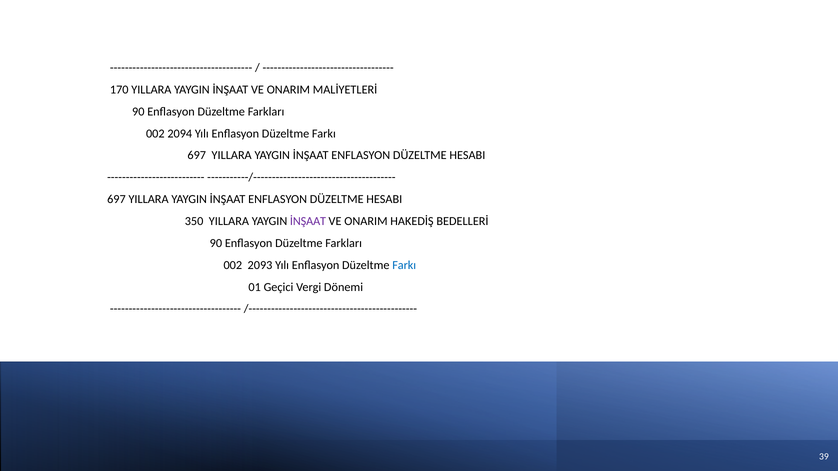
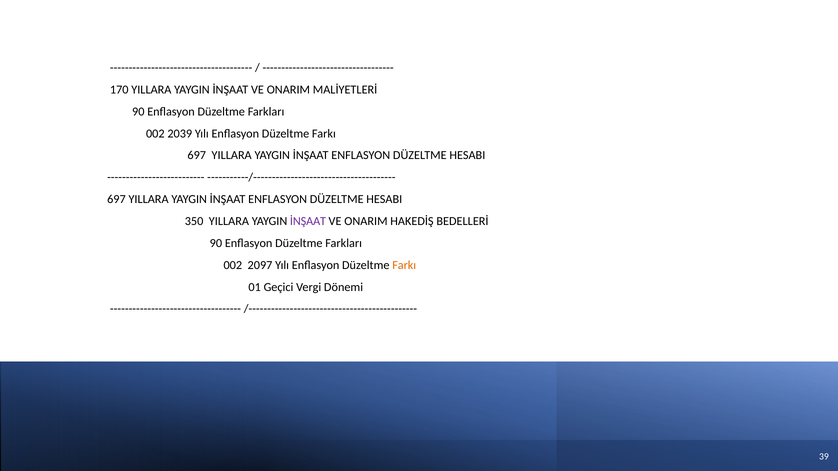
2094: 2094 -> 2039
2093: 2093 -> 2097
Farkı at (404, 265) colour: blue -> orange
